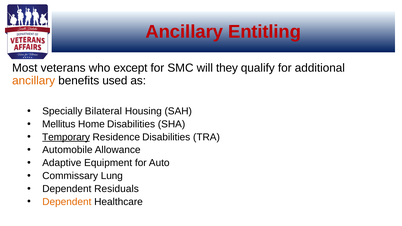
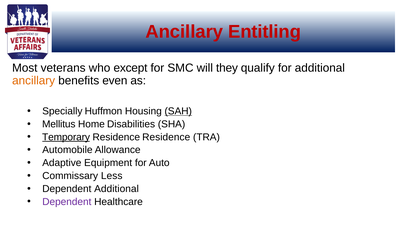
used: used -> even
Bilateral: Bilateral -> Huffmon
SAH underline: none -> present
Residence Disabilities: Disabilities -> Residence
Lung: Lung -> Less
Dependent Residuals: Residuals -> Additional
Dependent at (67, 202) colour: orange -> purple
